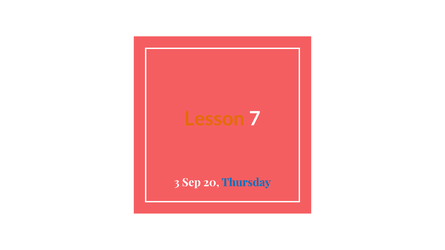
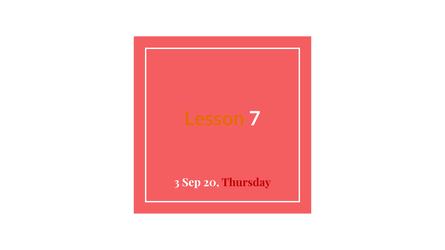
Thursday colour: blue -> red
